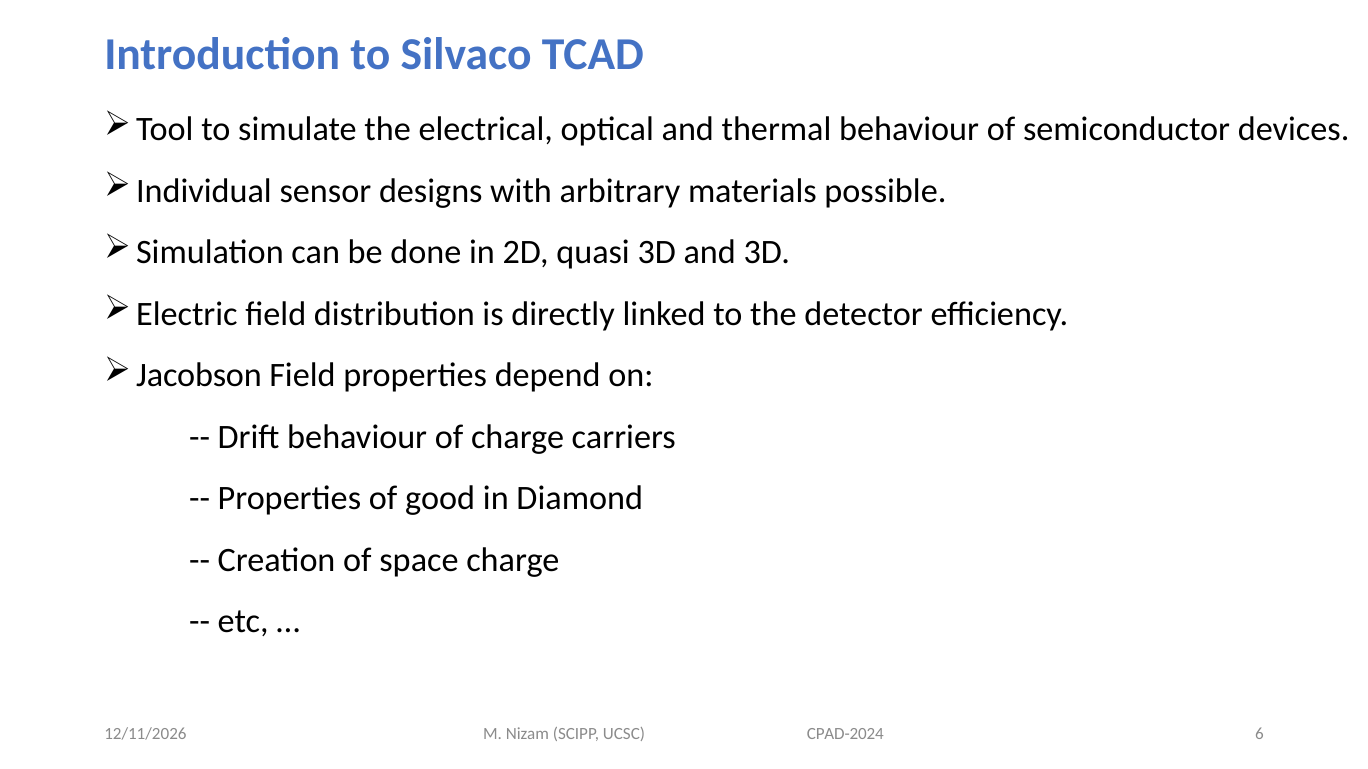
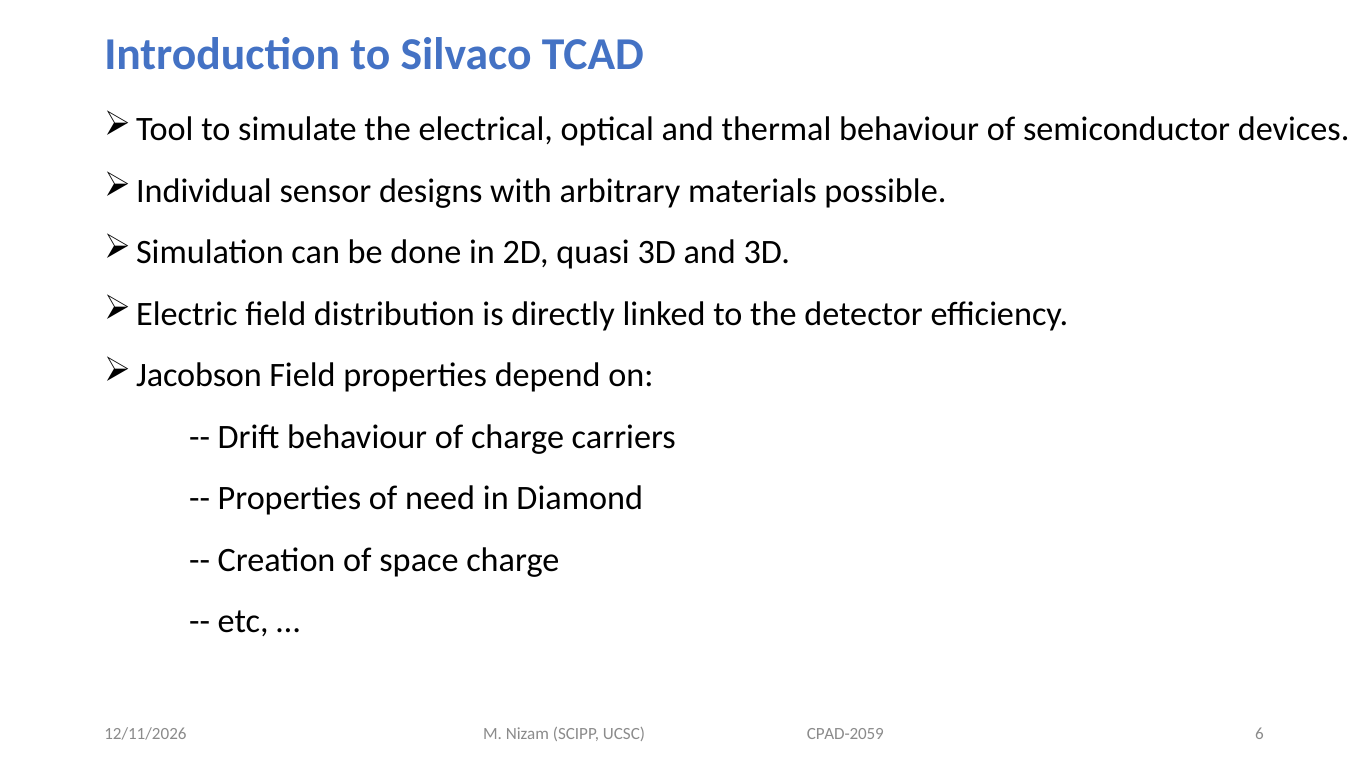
good: good -> need
CPAD-2024: CPAD-2024 -> CPAD-2059
